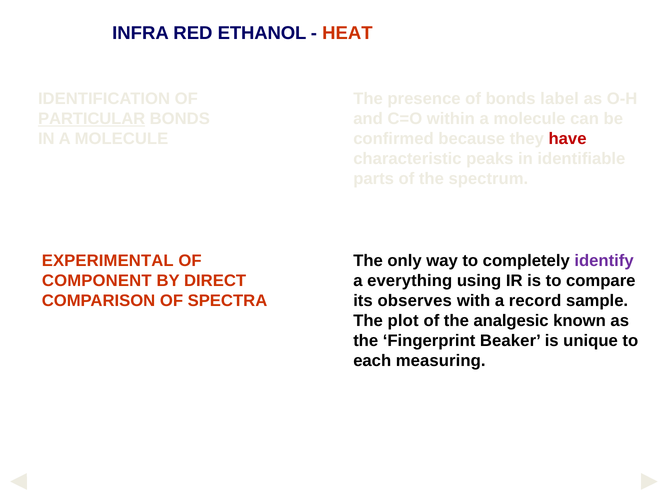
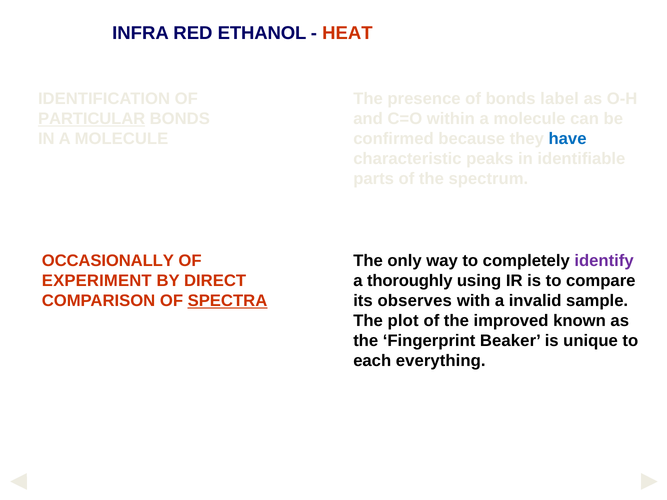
have colour: red -> blue
EXPERIMENTAL: EXPERIMENTAL -> OCCASIONALLY
COMPONENT: COMPONENT -> EXPERIMENT
everything: everything -> thoroughly
SPECTRA underline: none -> present
record: record -> invalid
analgesic: analgesic -> improved
measuring: measuring -> everything
